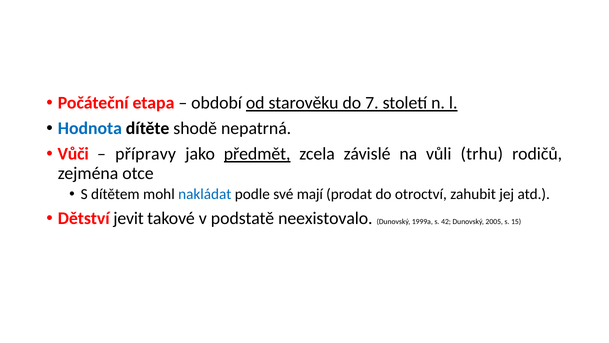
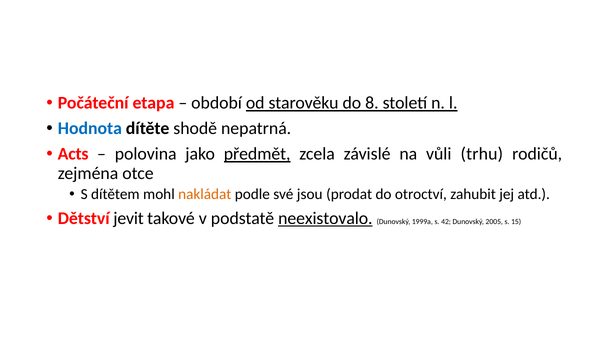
7: 7 -> 8
Vůči: Vůči -> Acts
přípravy: přípravy -> polovina
nakládat colour: blue -> orange
mají: mají -> jsou
neexistovalo underline: none -> present
